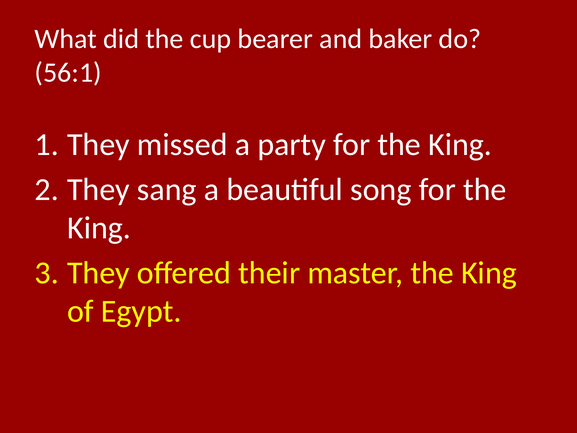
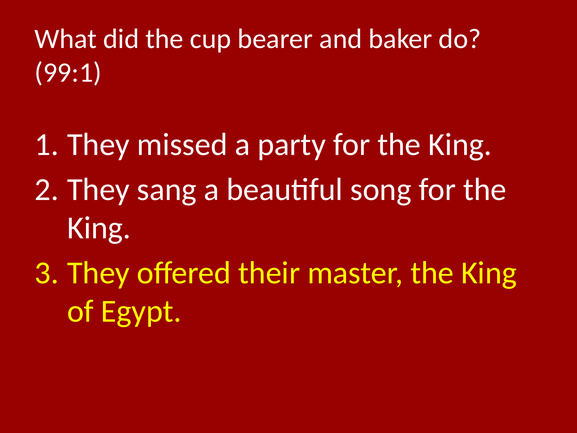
56:1: 56:1 -> 99:1
